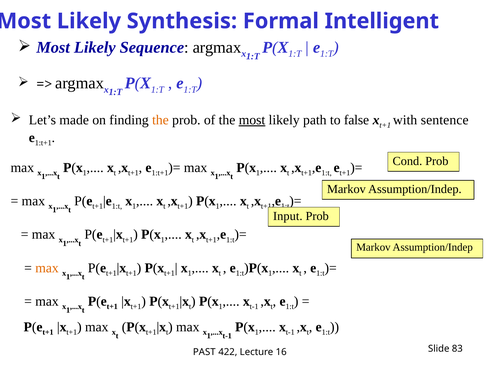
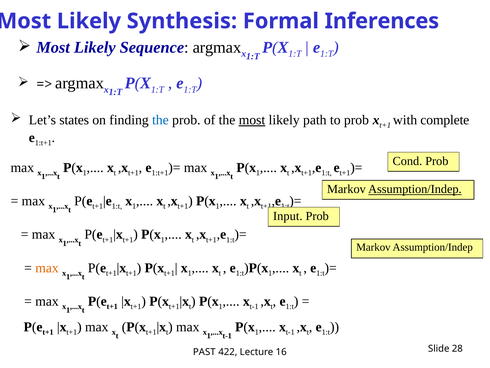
Intelligent: Intelligent -> Inferences
made: made -> states
the at (160, 120) colour: orange -> blue
to false: false -> prob
sentence: sentence -> complete
Assumption/Indep at (415, 189) underline: none -> present
83: 83 -> 28
